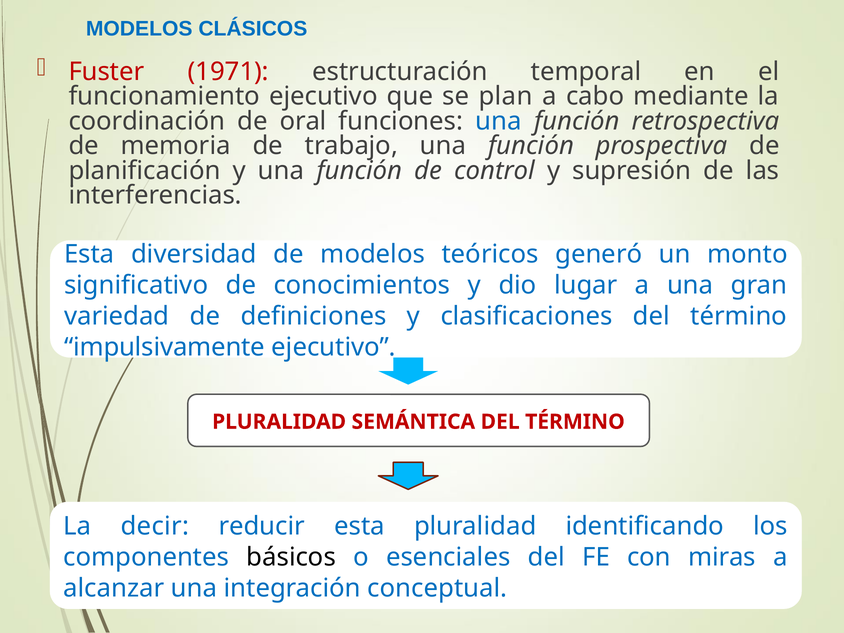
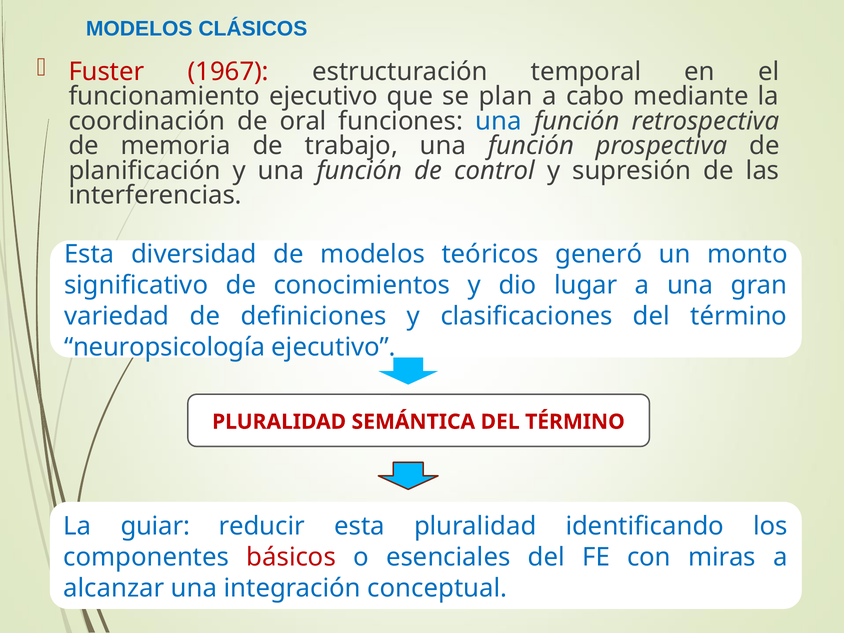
1971: 1971 -> 1967
impulsivamente: impulsivamente -> neuropsicología
decir: decir -> guiar
básicos colour: black -> red
